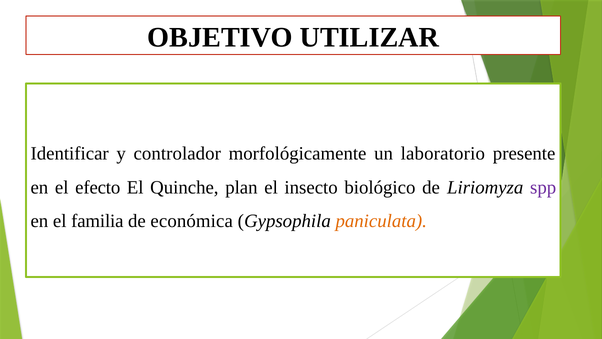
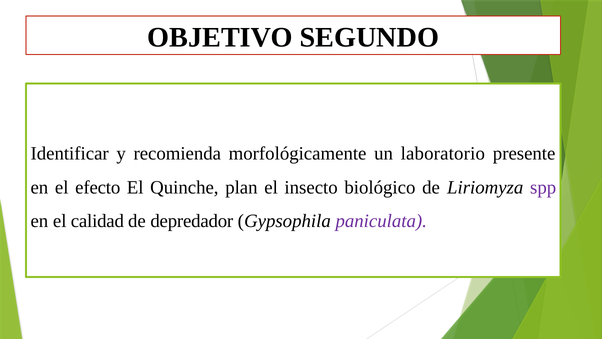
UTILIZAR: UTILIZAR -> SEGUNDO
controlador: controlador -> recomienda
familia: familia -> calidad
económica: económica -> depredador
paniculata colour: orange -> purple
